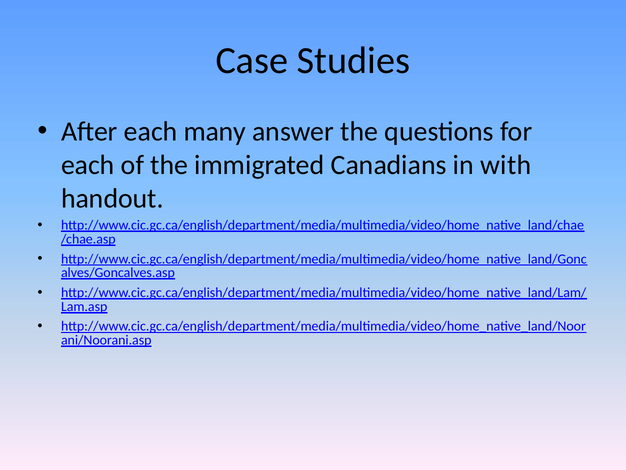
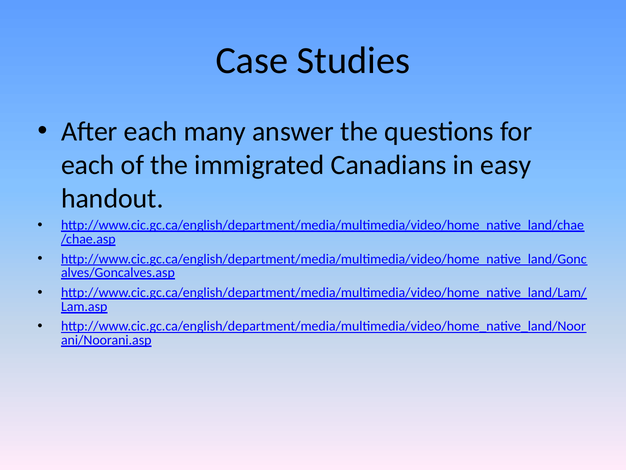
with: with -> easy
